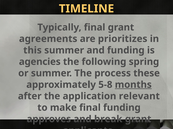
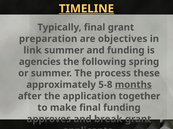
TIMELINE underline: none -> present
agreements: agreements -> preparation
prioritizes: prioritizes -> objectives
this: this -> link
relevant: relevant -> together
